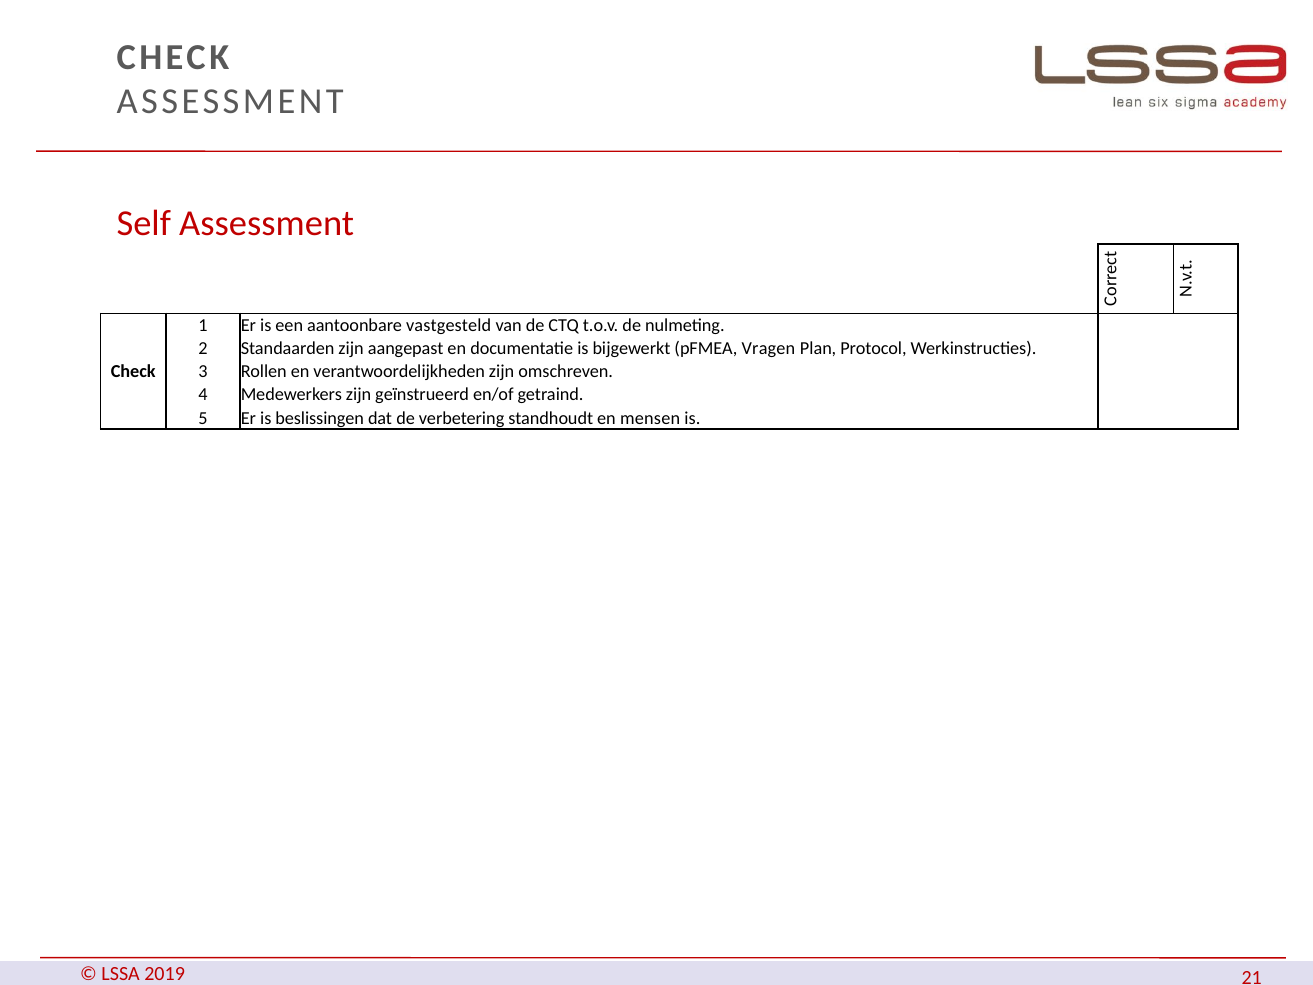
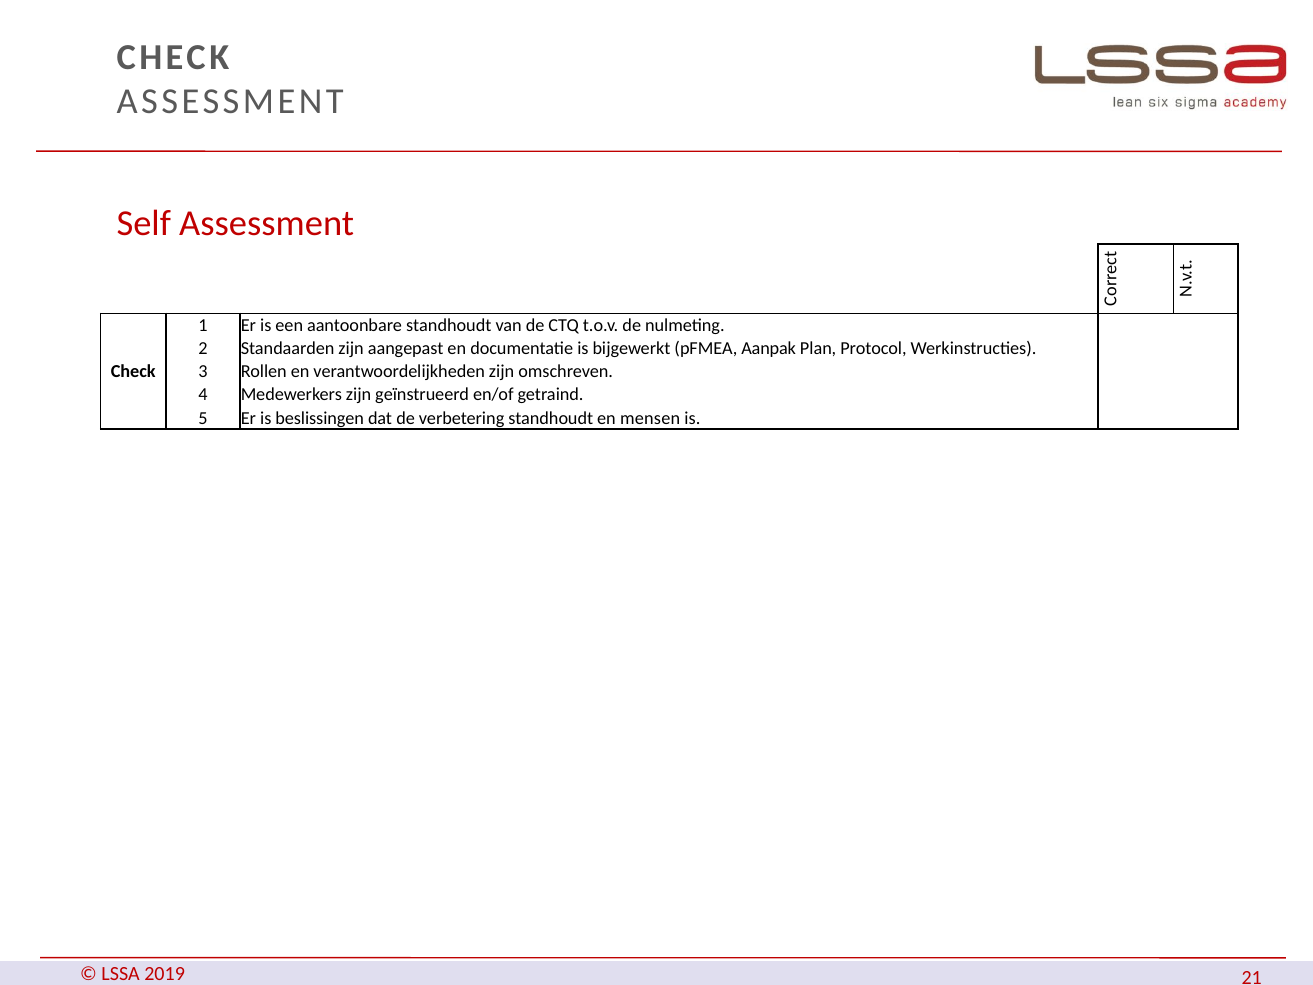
aantoonbare vastgesteld: vastgesteld -> standhoudt
Vragen: Vragen -> Aanpak
